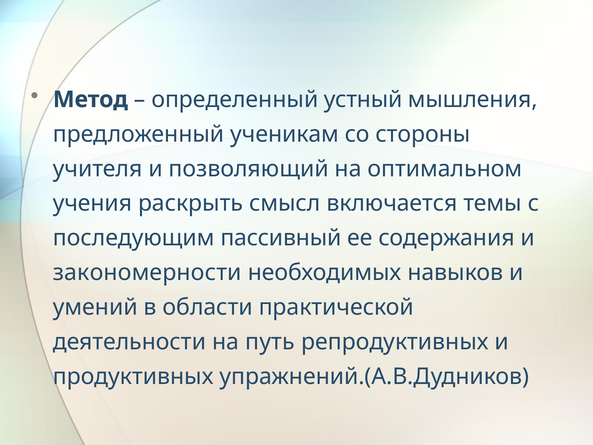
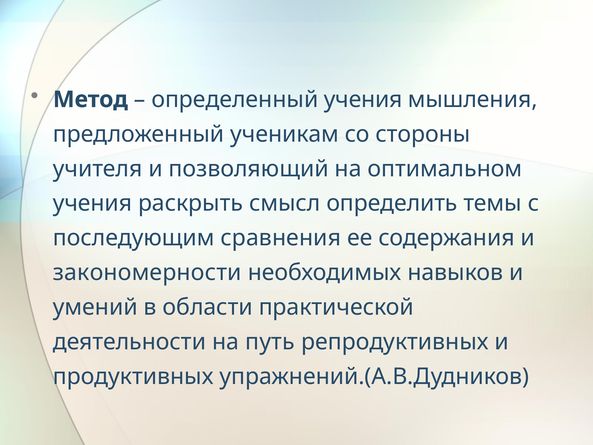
определенный устный: устный -> учения
включается: включается -> определить
пассивный: пассивный -> сравнения
